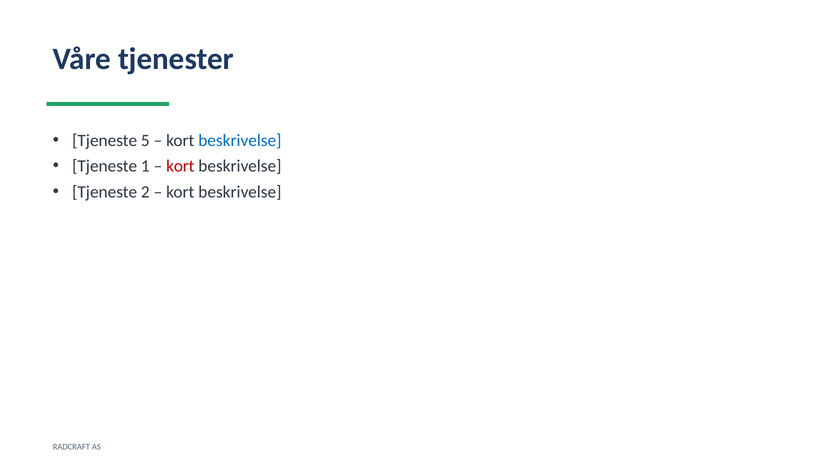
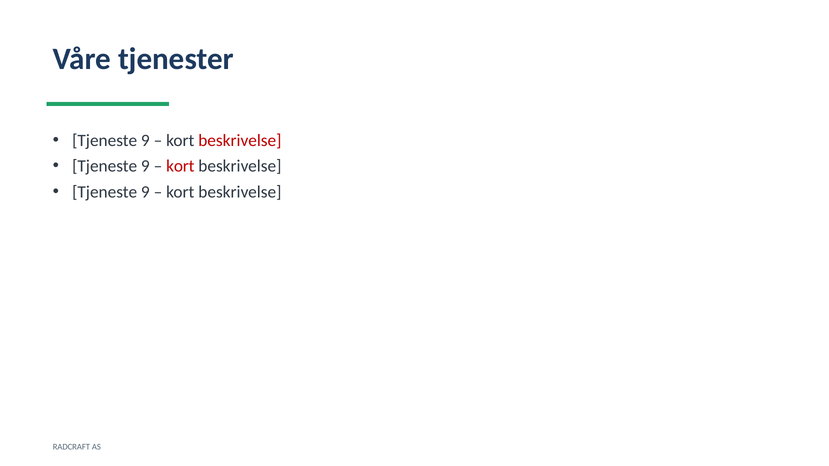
5 at (145, 140): 5 -> 9
beskrivelse at (240, 140) colour: blue -> red
1 at (145, 166): 1 -> 9
2 at (145, 192): 2 -> 9
